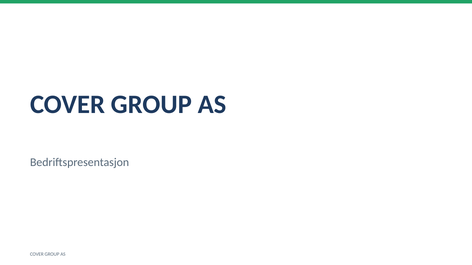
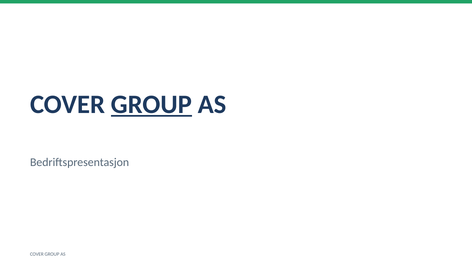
GROUP at (151, 105) underline: none -> present
